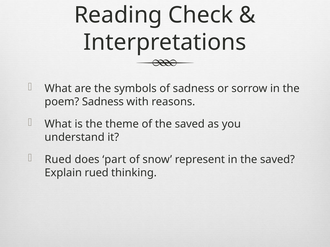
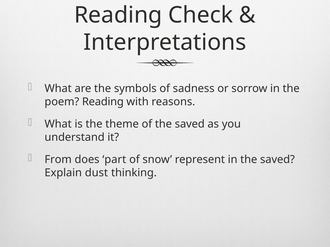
poem Sadness: Sadness -> Reading
Rued at (58, 160): Rued -> From
Explain rued: rued -> dust
